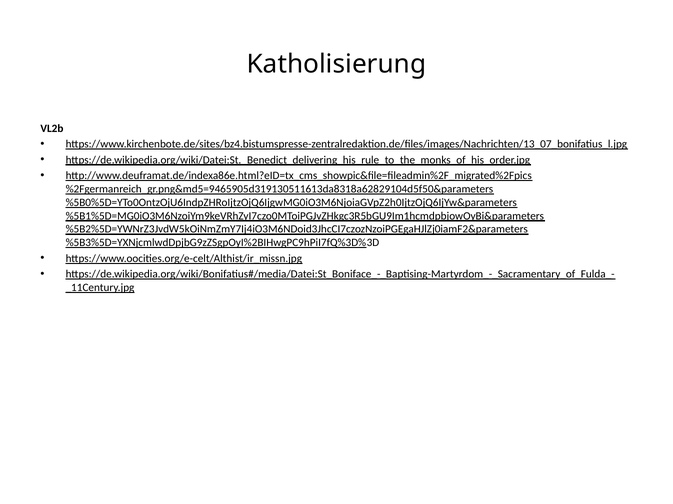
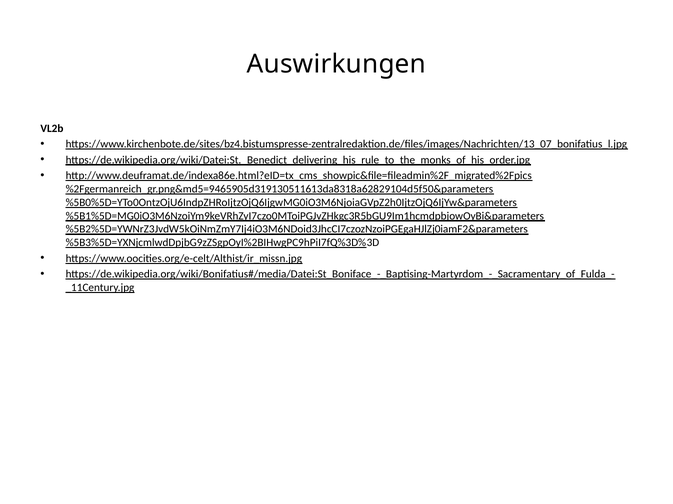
Katholisierung: Katholisierung -> Auswirkungen
